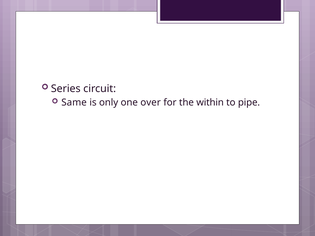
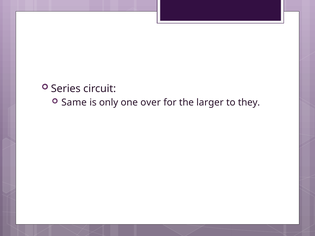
within: within -> larger
pipe: pipe -> they
